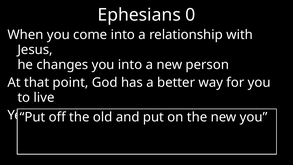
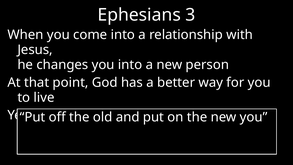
0: 0 -> 3
